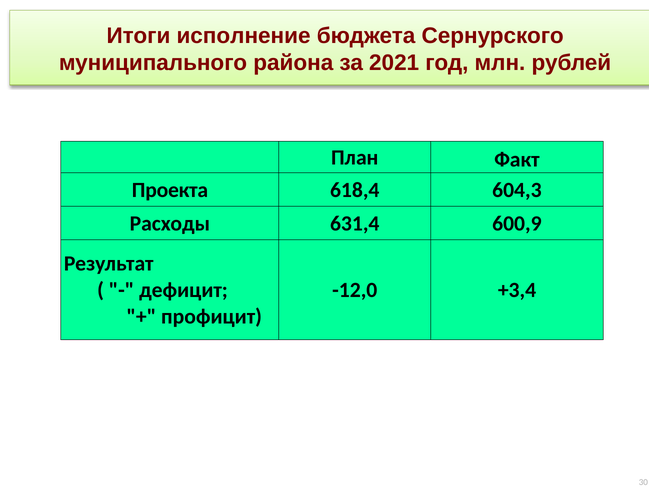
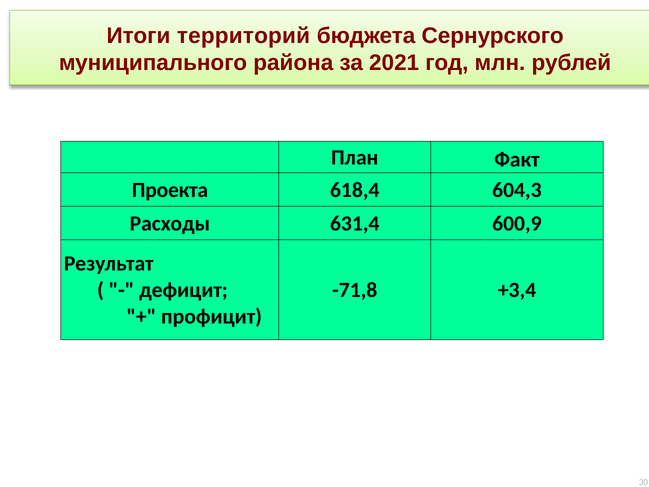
исполнение: исполнение -> территорий
-12,0: -12,0 -> -71,8
